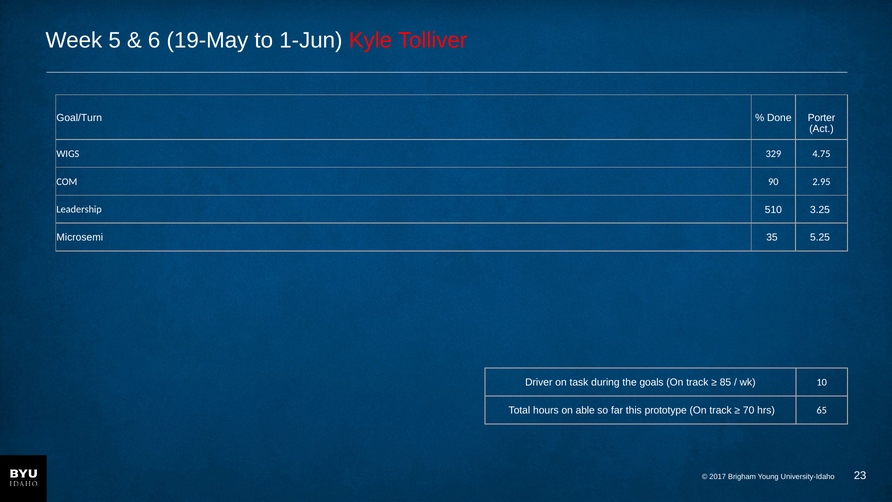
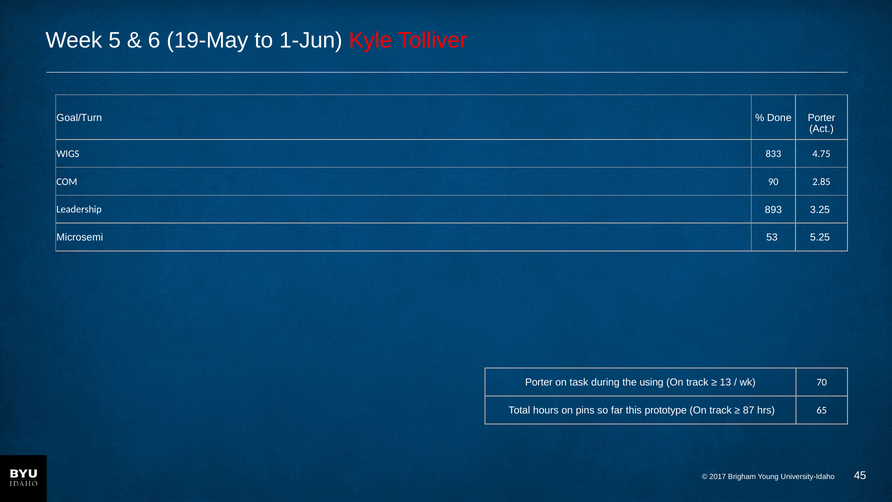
329: 329 -> 833
2.95: 2.95 -> 2.85
510: 510 -> 893
35: 35 -> 53
Driver at (539, 382): Driver -> Porter
goals: goals -> using
85: 85 -> 13
10: 10 -> 70
able: able -> pins
70: 70 -> 87
23: 23 -> 45
